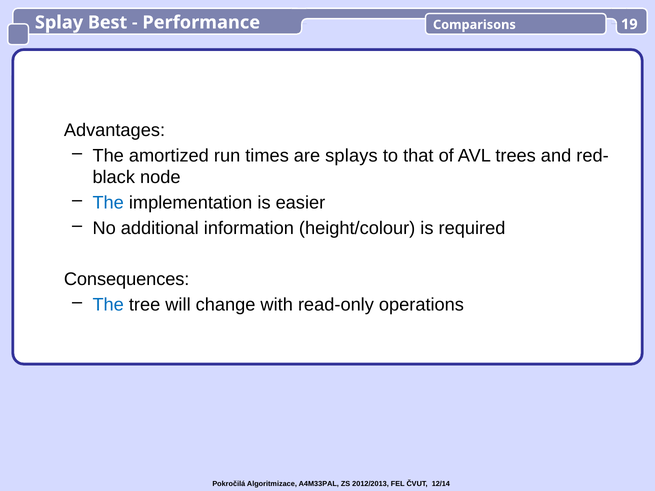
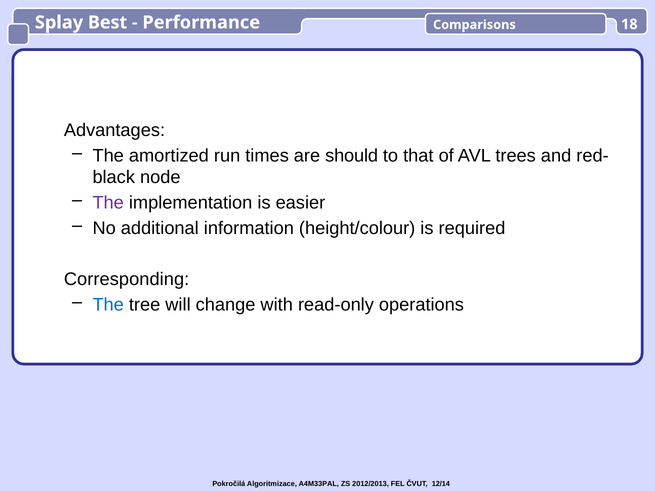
19: 19 -> 18
splays: splays -> should
The at (108, 203) colour: blue -> purple
Consequences: Consequences -> Corresponding
